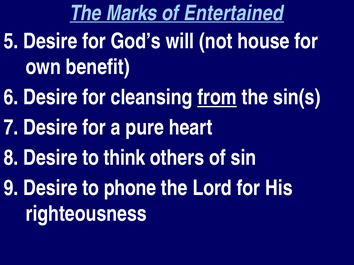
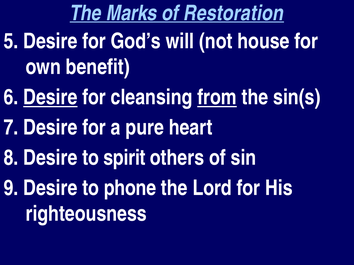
Entertained: Entertained -> Restoration
Desire at (50, 97) underline: none -> present
think: think -> spirit
